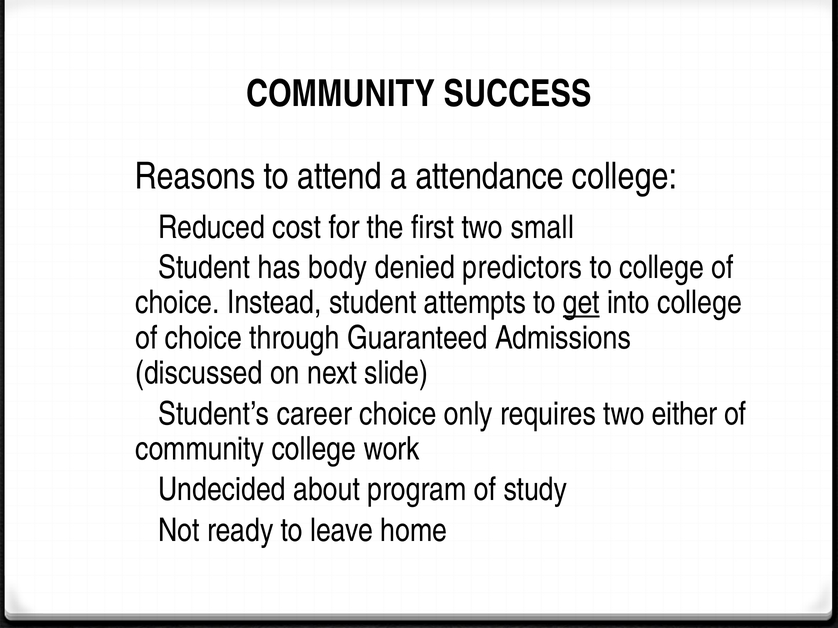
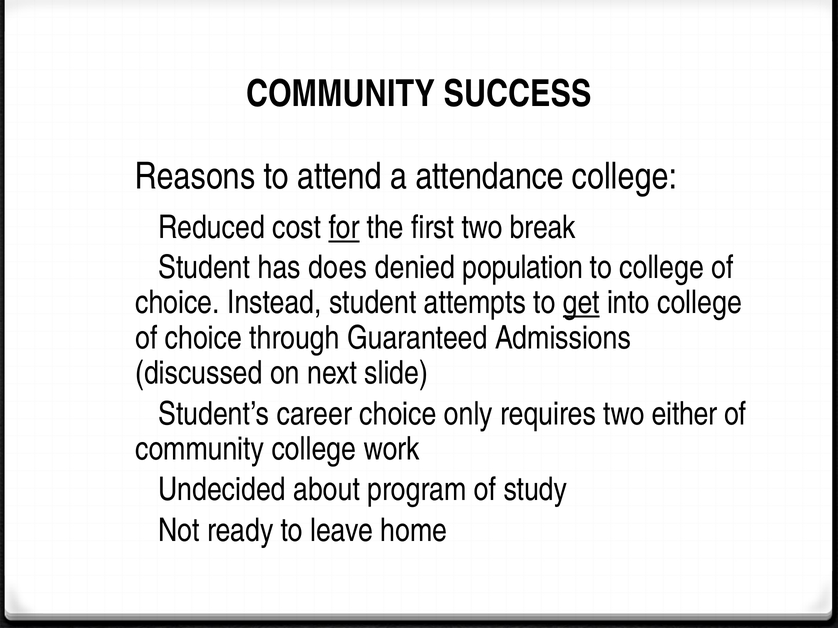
for underline: none -> present
small: small -> break
body: body -> does
predictors: predictors -> population
